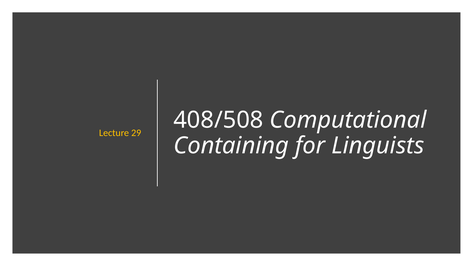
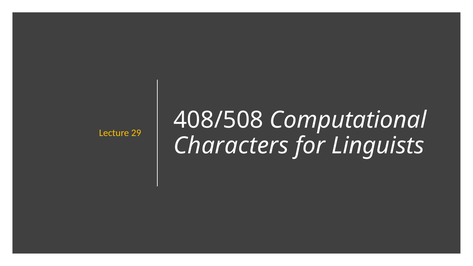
Containing: Containing -> Characters
